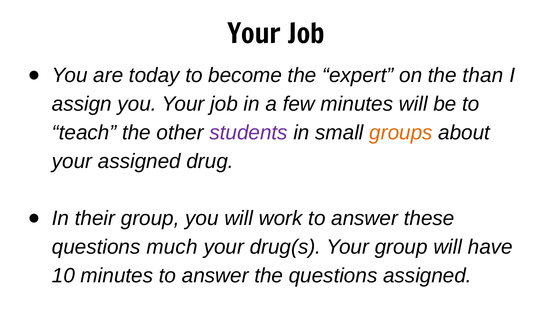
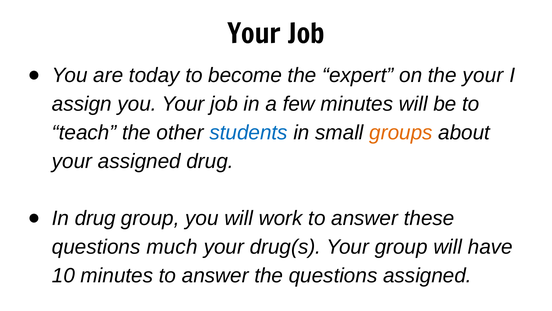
the than: than -> your
students colour: purple -> blue
In their: their -> drug
